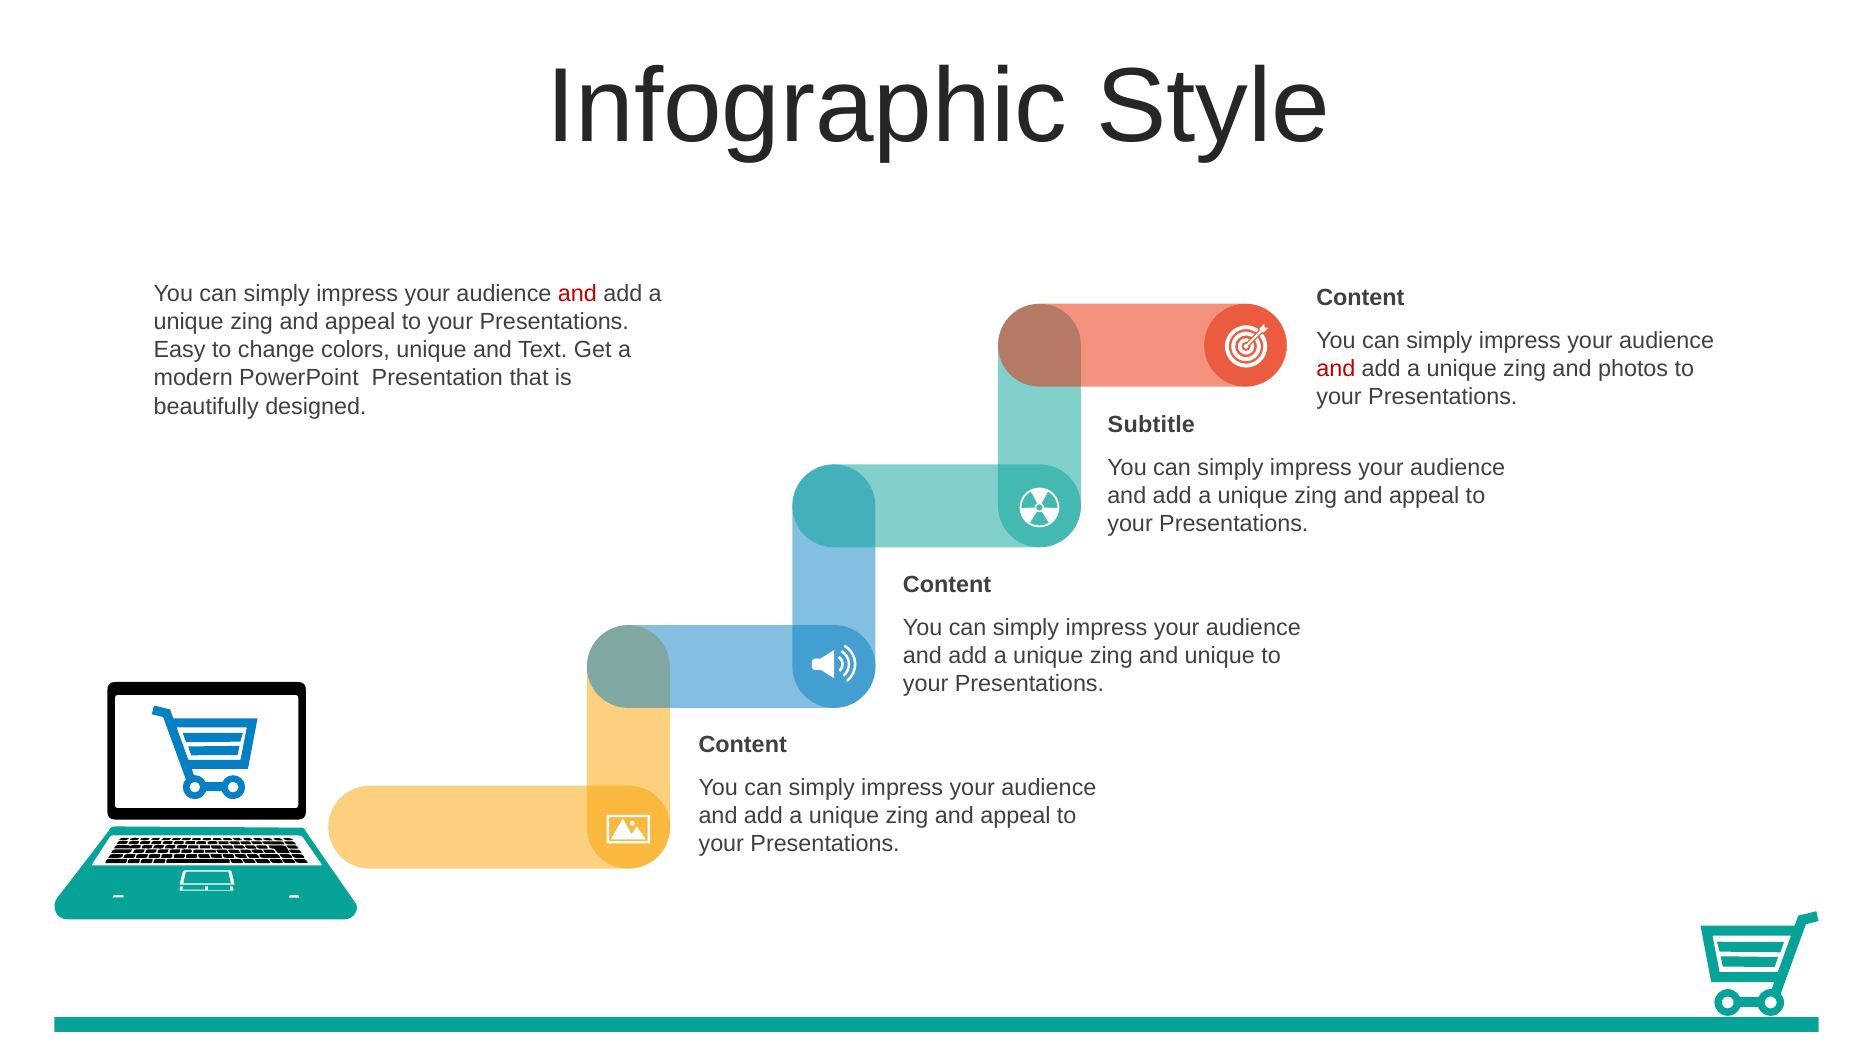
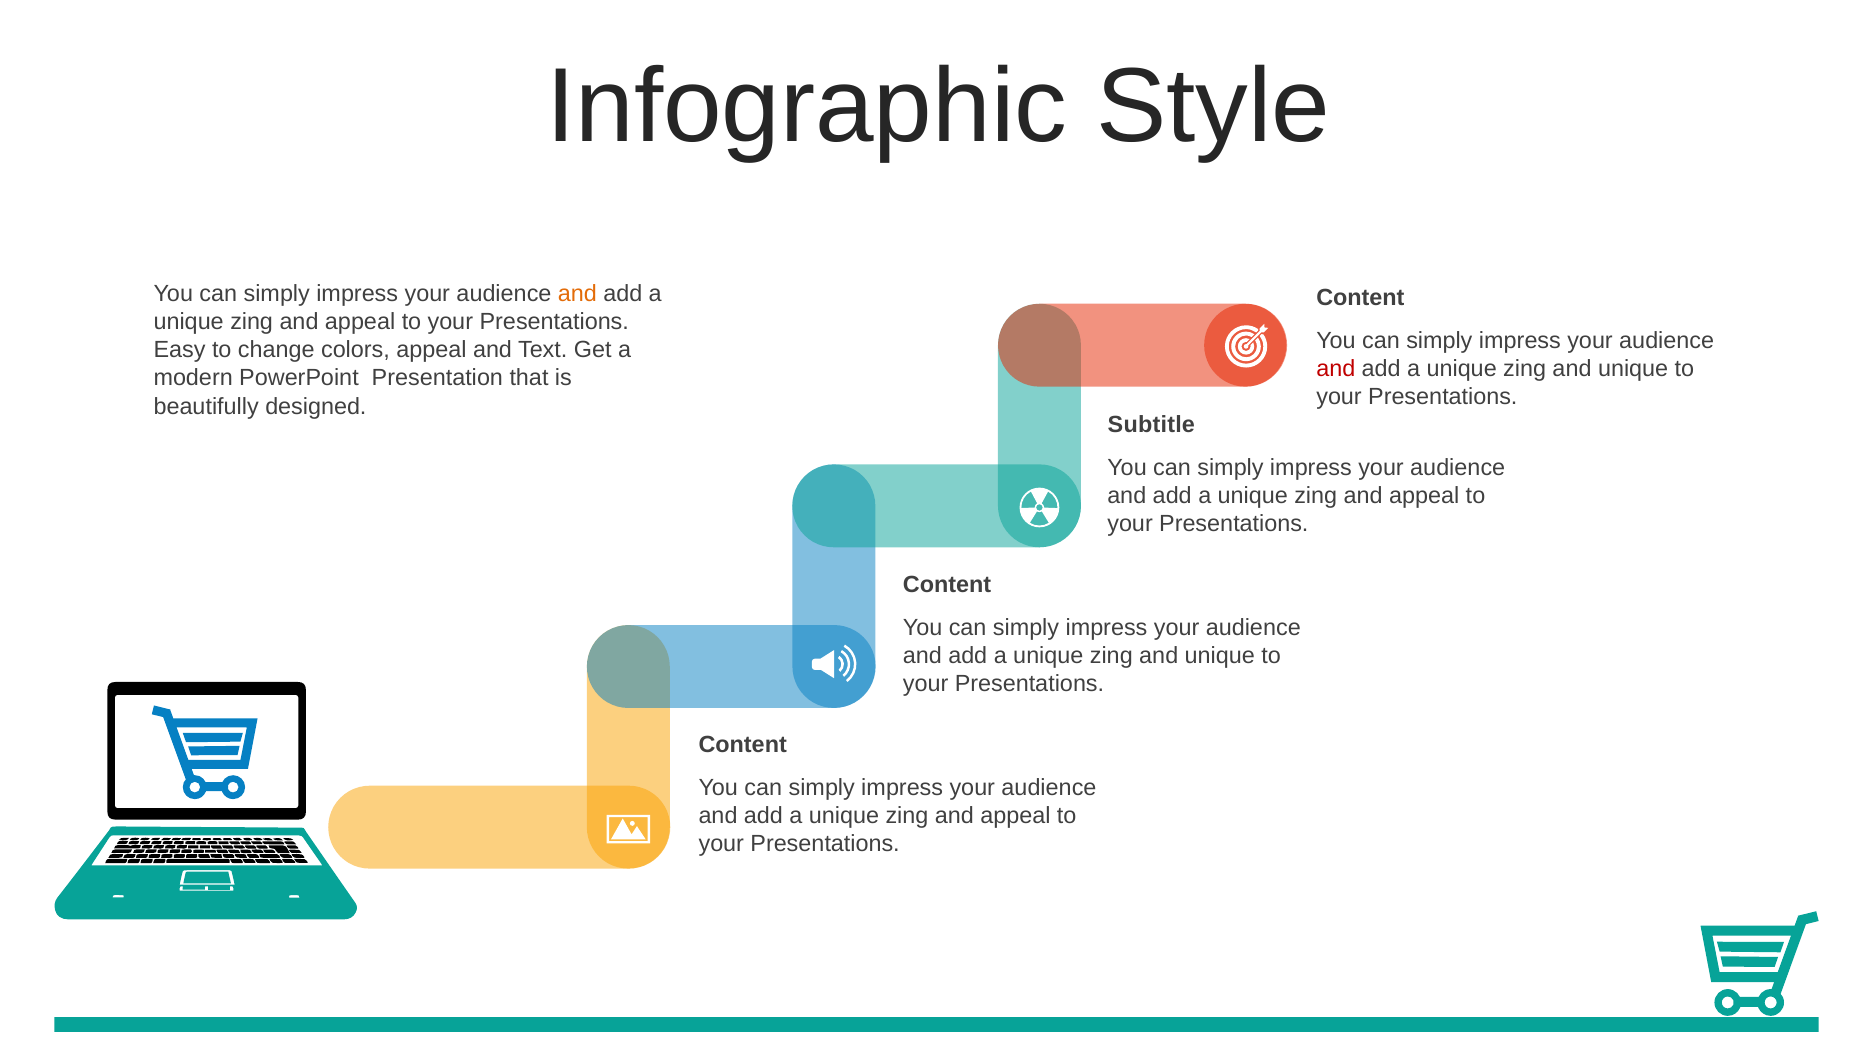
and at (577, 294) colour: red -> orange
colors unique: unique -> appeal
photos at (1633, 369): photos -> unique
